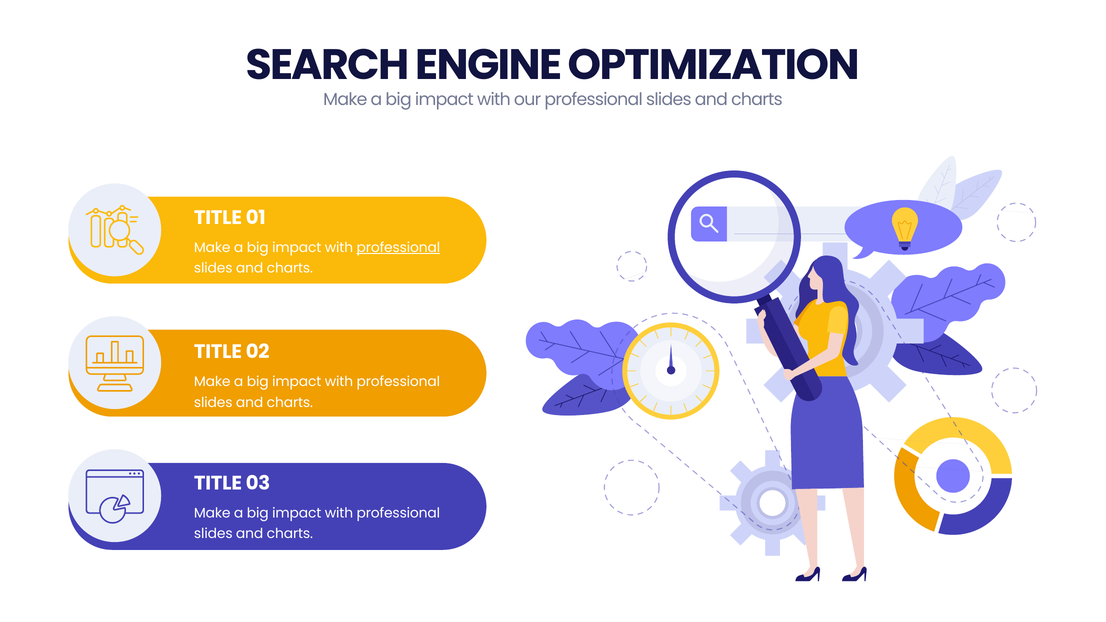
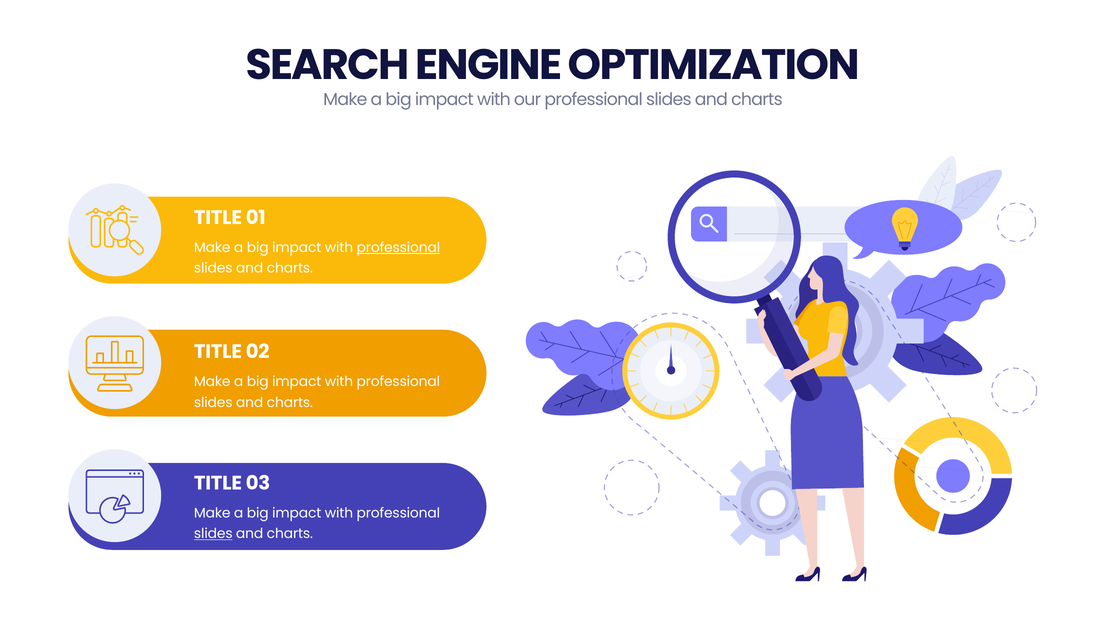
slides at (213, 534) underline: none -> present
